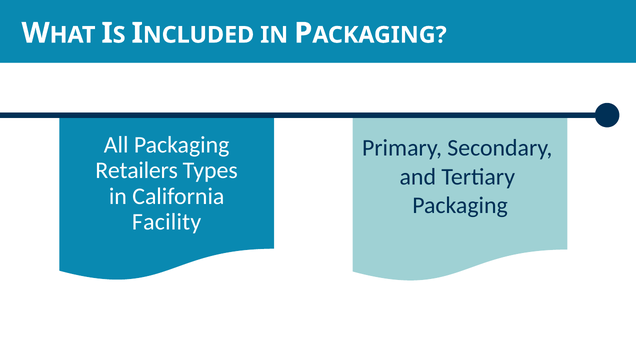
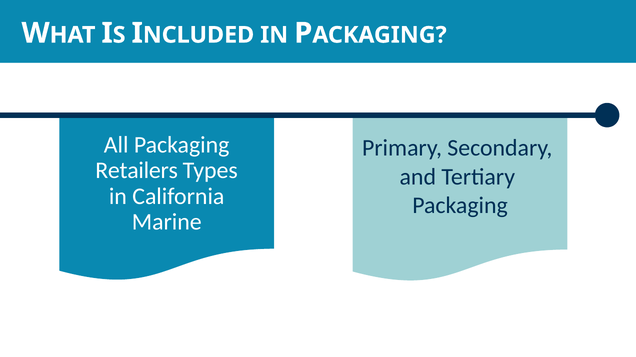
Facility: Facility -> Marine
